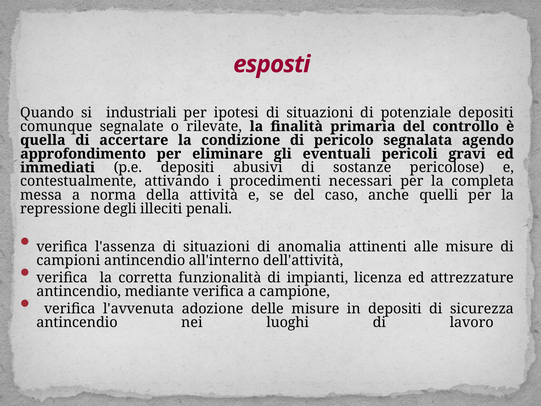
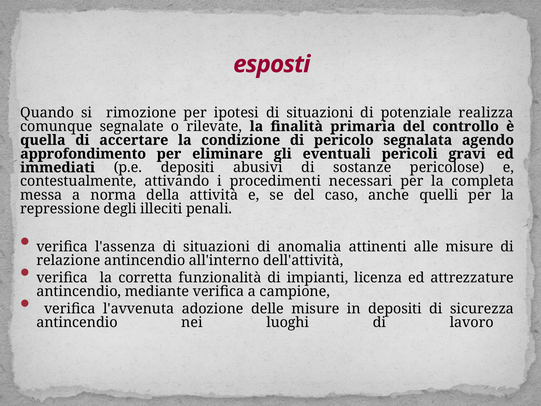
industriali: industriali -> rimozione
potenziale depositi: depositi -> realizza
campioni: campioni -> relazione
